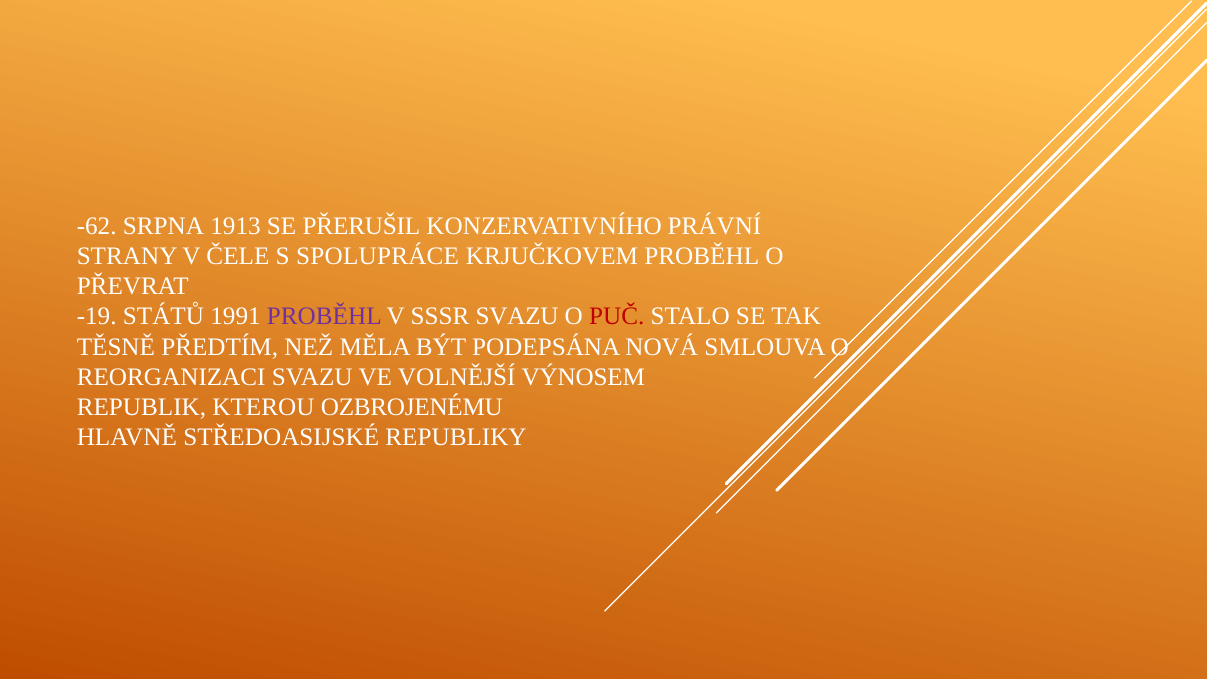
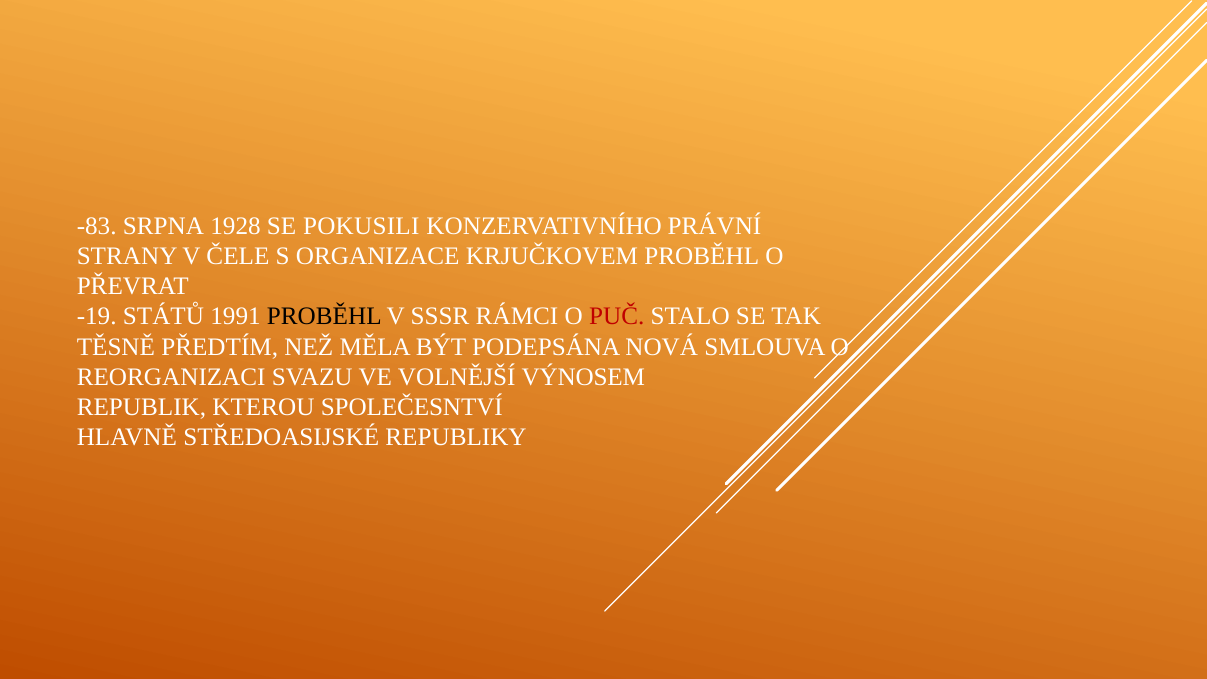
-62: -62 -> -83
1913: 1913 -> 1928
PŘERUŠIL: PŘERUŠIL -> POKUSILI
SPOLUPRÁCE: SPOLUPRÁCE -> ORGANIZACE
PROBĚHL at (324, 316) colour: purple -> black
SSSR SVAZU: SVAZU -> RÁMCI
OZBROJENÉMU: OZBROJENÉMU -> SPOLEČESNTVÍ
